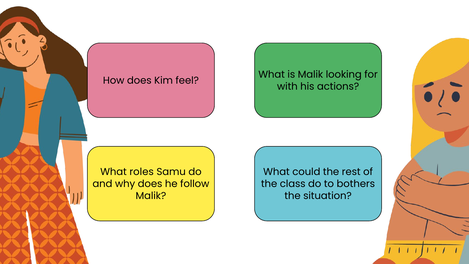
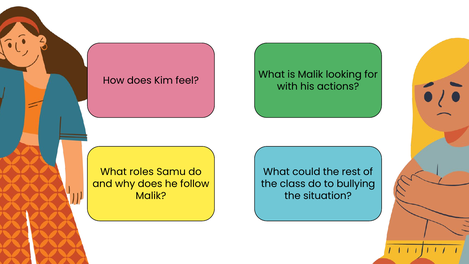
bothers: bothers -> bullying
